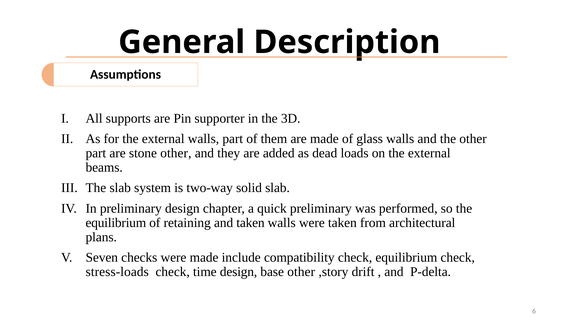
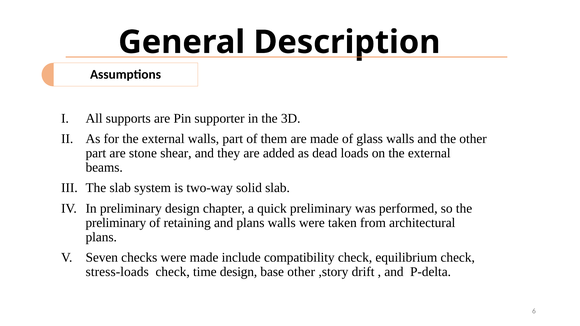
stone other: other -> shear
equilibrium at (116, 223): equilibrium -> preliminary
and taken: taken -> plans
